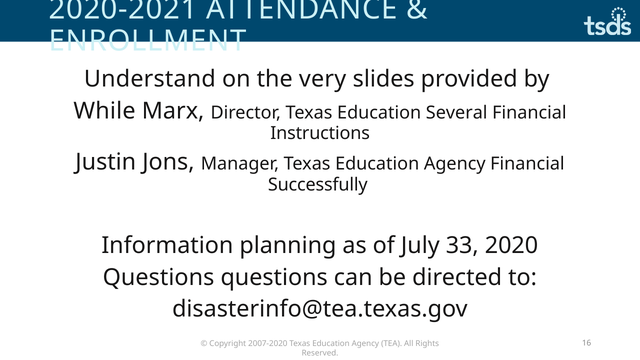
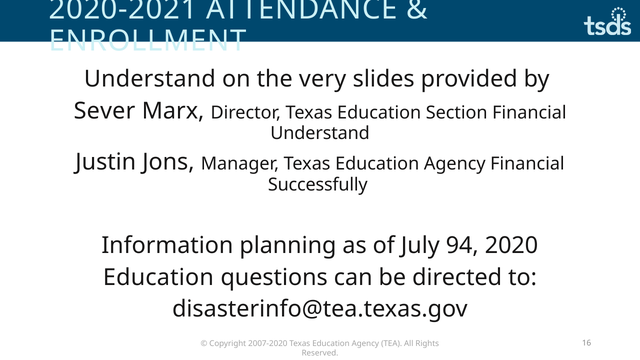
While: While -> Sever
Several: Several -> Section
Instructions at (320, 133): Instructions -> Understand
33: 33 -> 94
Questions at (158, 277): Questions -> Education
